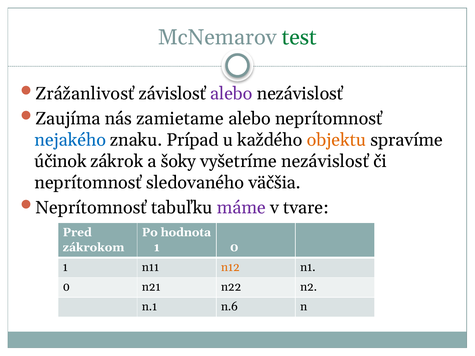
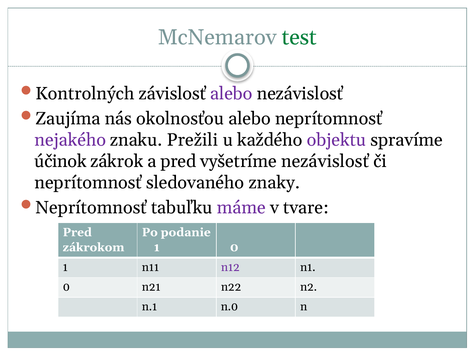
Zrážanlivosť: Zrážanlivosť -> Kontrolných
zamietame: zamietame -> okolnosťou
nejakého colour: blue -> purple
Prípad: Prípad -> Prežili
objektu colour: orange -> purple
a šoky: šoky -> pred
väčšia: väčšia -> znaky
hodnota: hodnota -> podanie
n12 colour: orange -> purple
n.6: n.6 -> n.0
